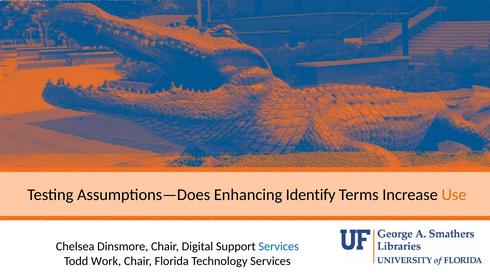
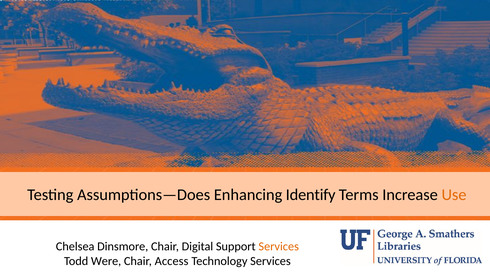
Services at (279, 246) colour: blue -> orange
Work: Work -> Were
Florida: Florida -> Access
